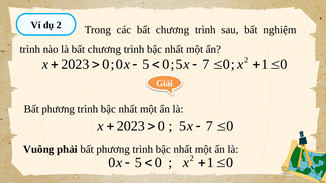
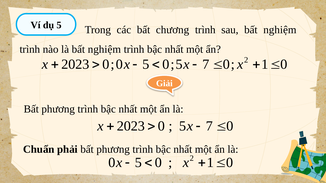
dụ 2: 2 -> 5
là bất chương: chương -> nghiệm
Vuông: Vuông -> Chuẩn
